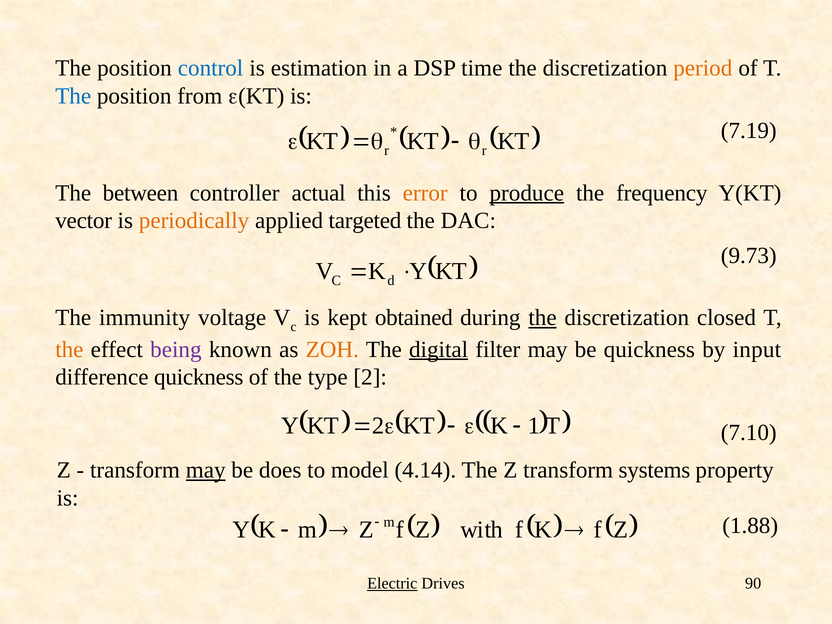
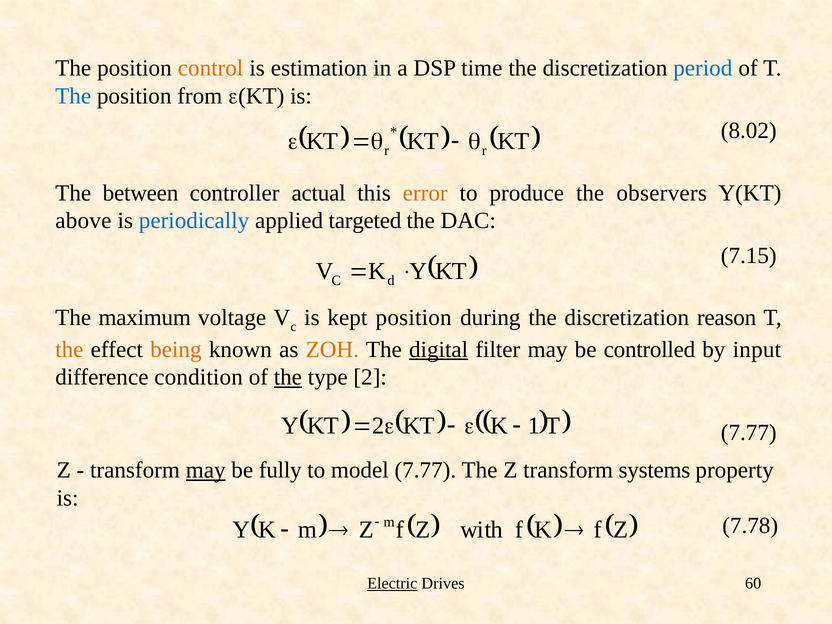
control colour: blue -> orange
period colour: orange -> blue
7.19: 7.19 -> 8.02
produce underline: present -> none
frequency: frequency -> observers
vector: vector -> above
periodically colour: orange -> blue
9.73: 9.73 -> 7.15
immunity: immunity -> maximum
kept obtained: obtained -> position
the at (543, 318) underline: present -> none
closed: closed -> reason
being colour: purple -> orange
be quickness: quickness -> controlled
difference quickness: quickness -> condition
the at (288, 377) underline: none -> present
7.10 at (749, 433): 7.10 -> 7.77
does: does -> fully
model 4.14: 4.14 -> 7.77
1.88: 1.88 -> 7.78
90: 90 -> 60
